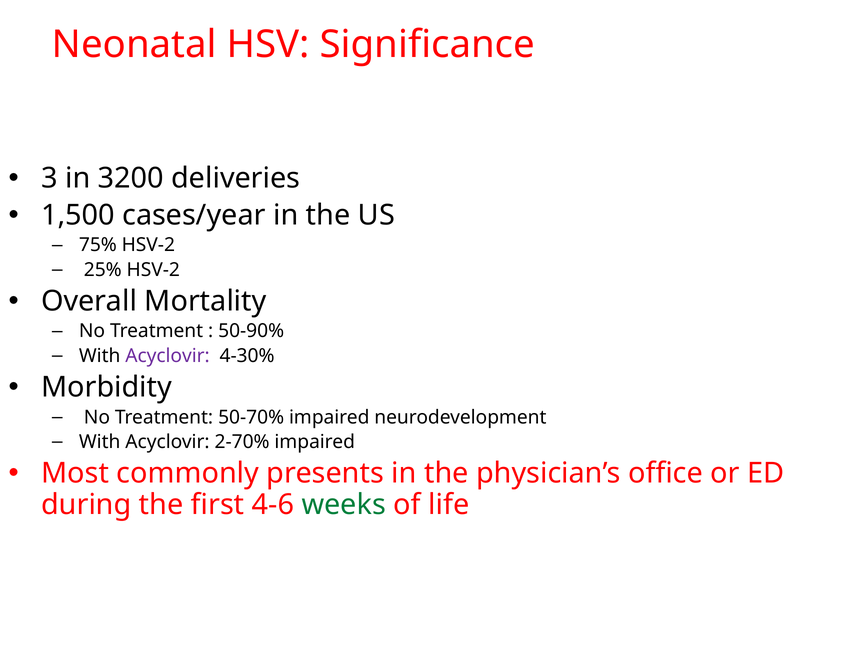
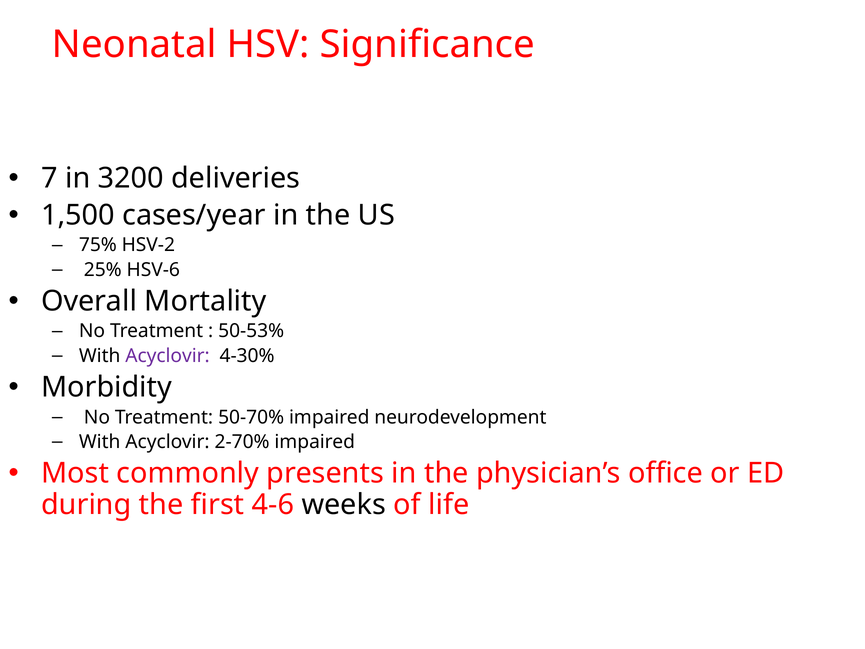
3: 3 -> 7
25% HSV-2: HSV-2 -> HSV-6
50-90%: 50-90% -> 50-53%
weeks colour: green -> black
